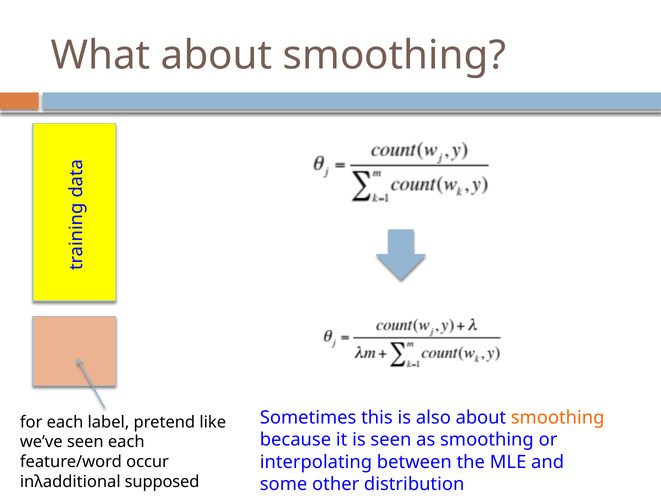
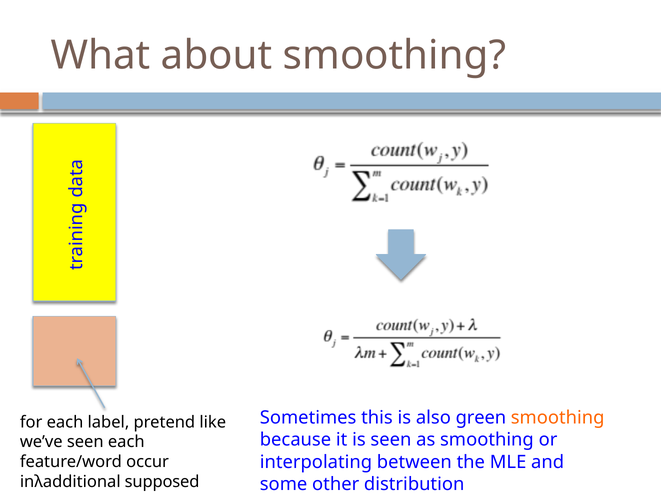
also about: about -> green
